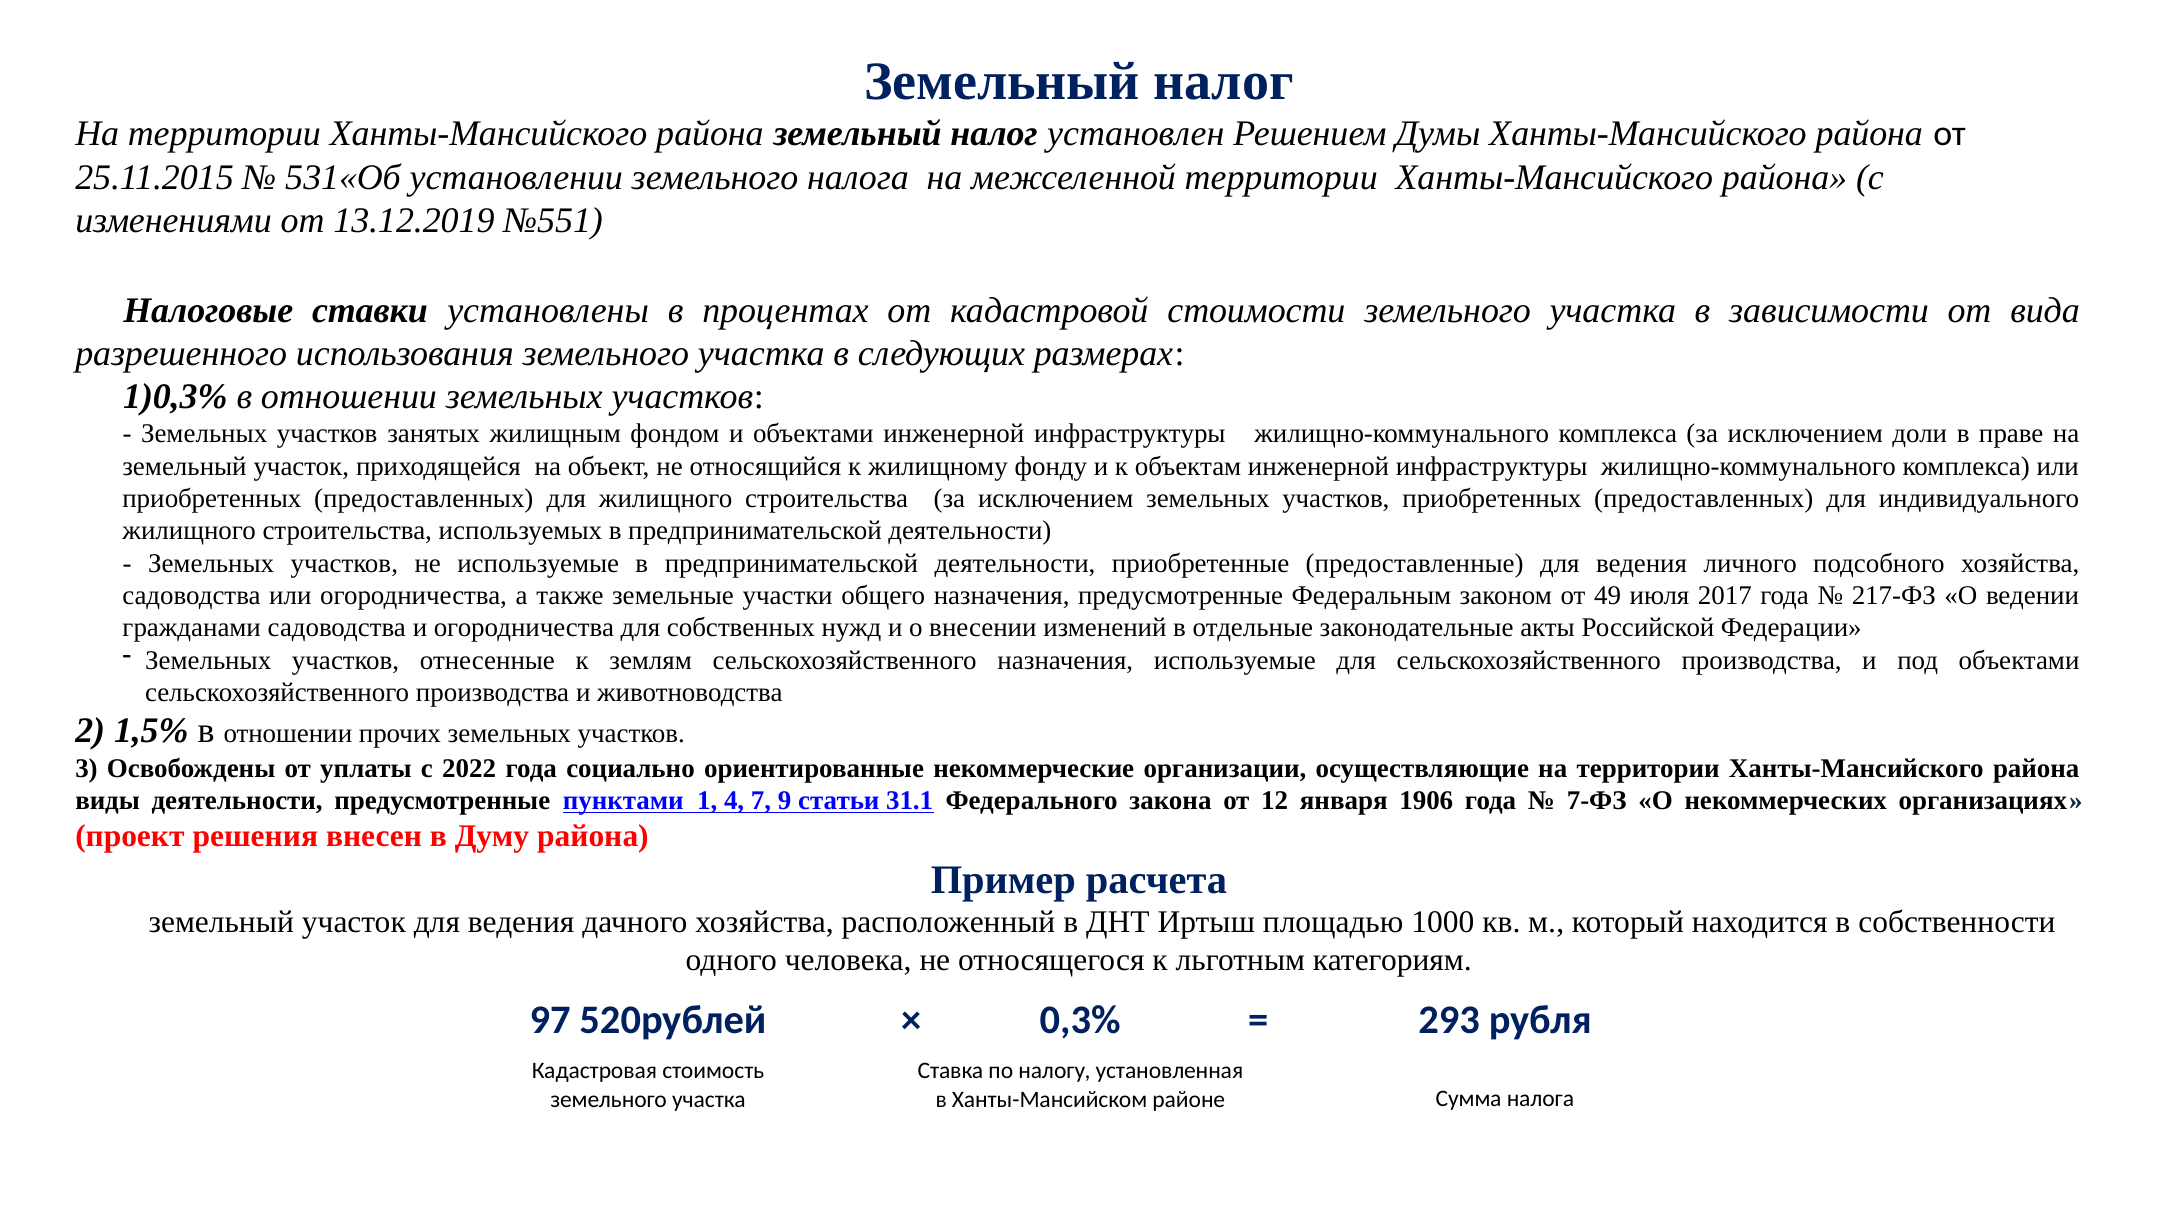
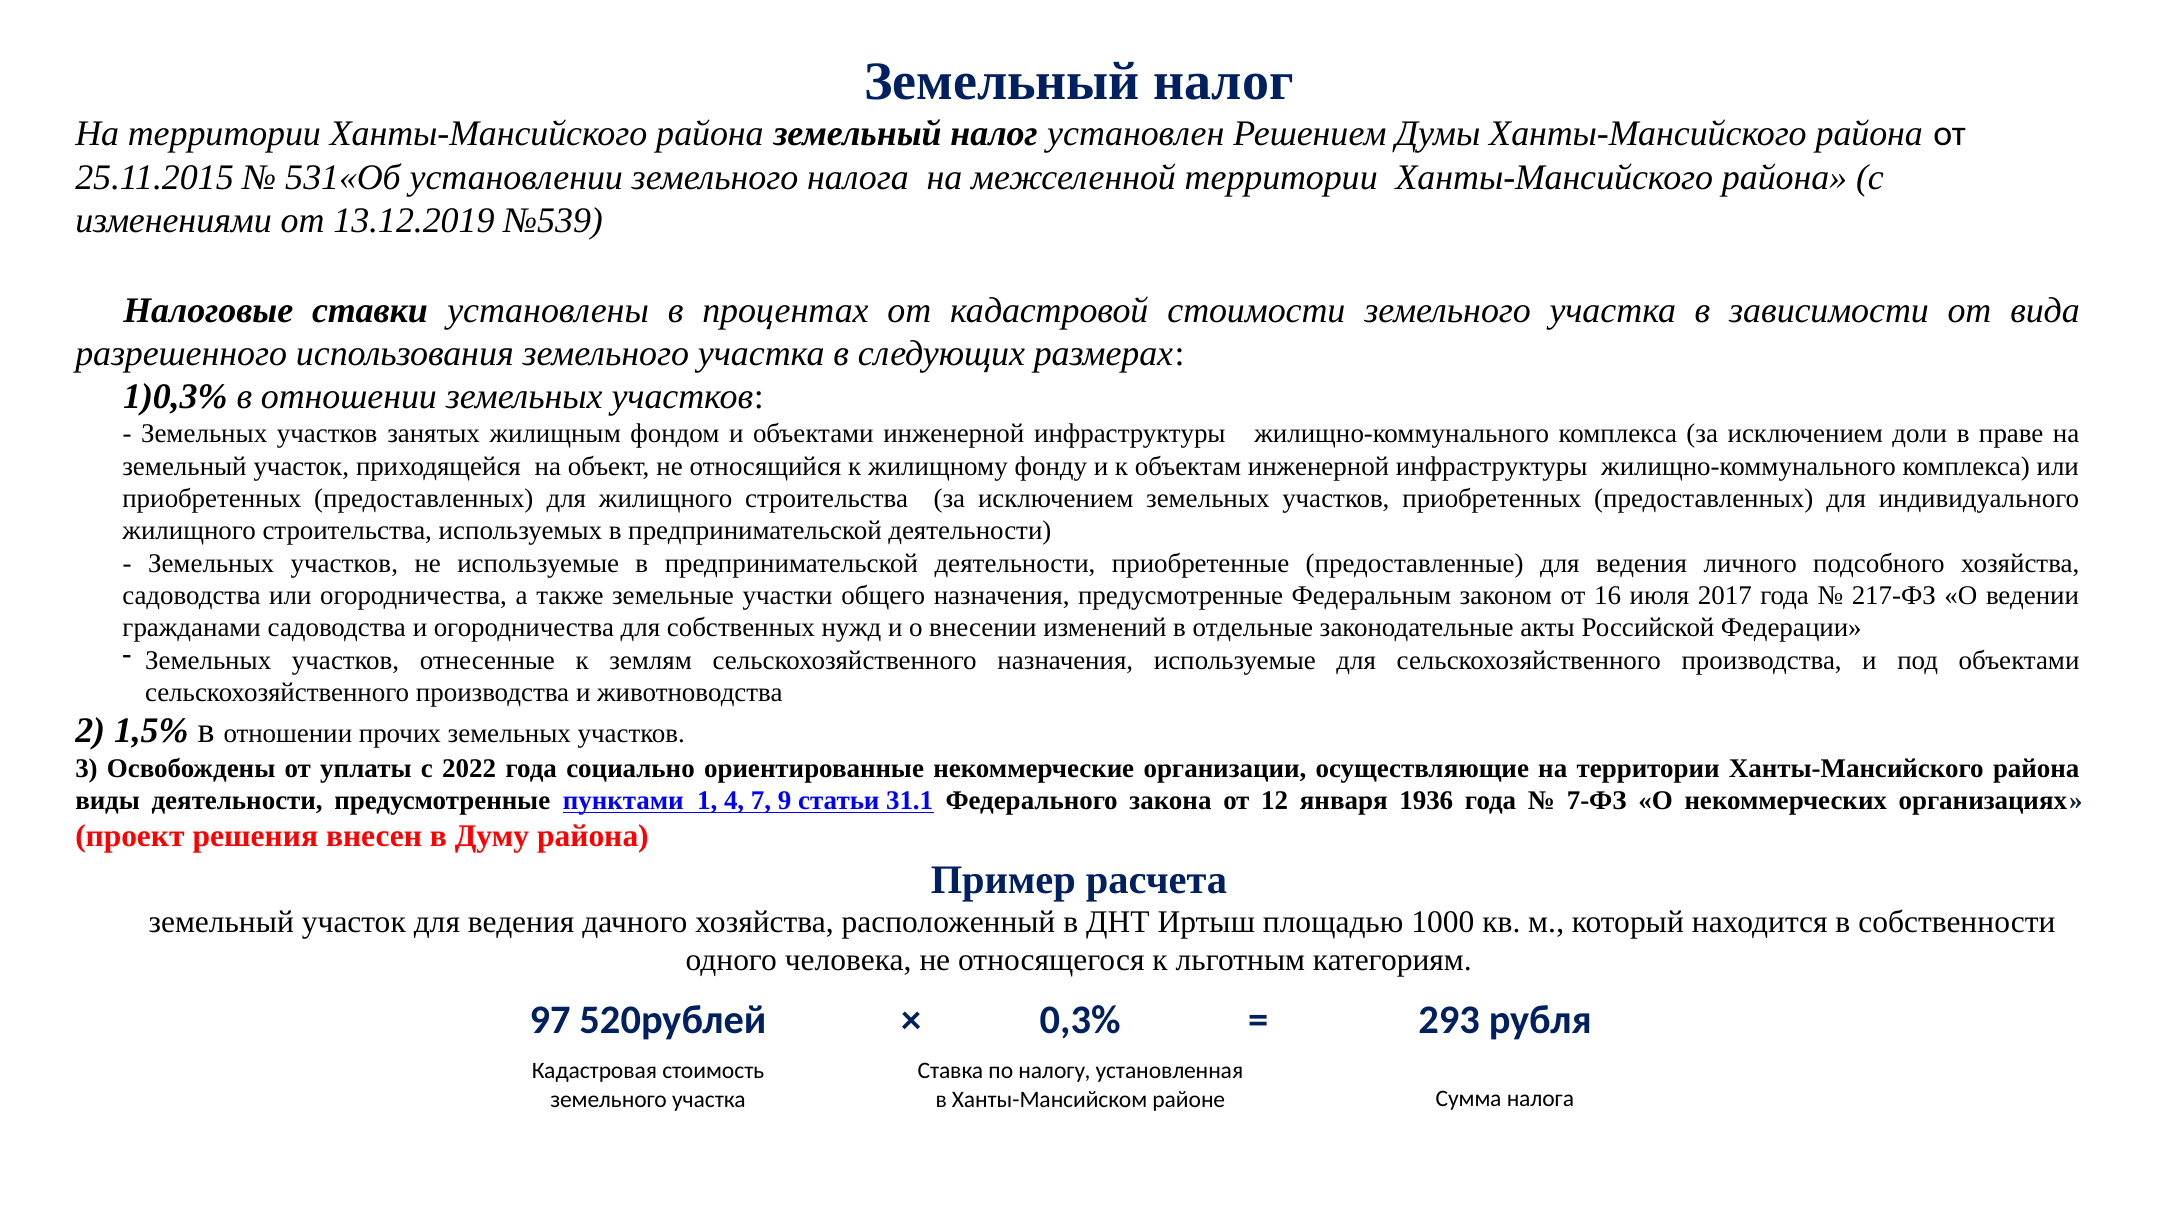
№551: №551 -> №539
49: 49 -> 16
1906: 1906 -> 1936
